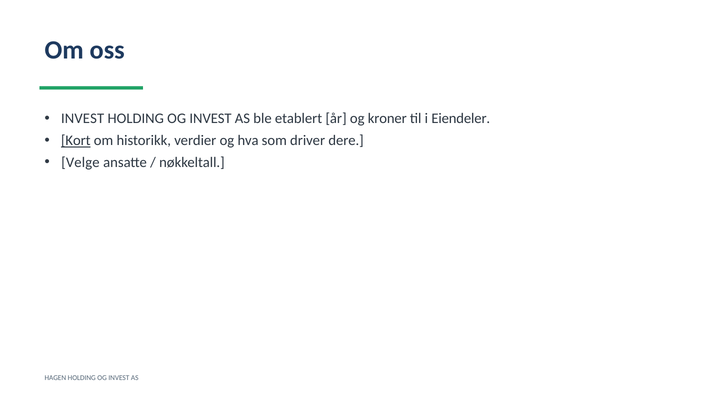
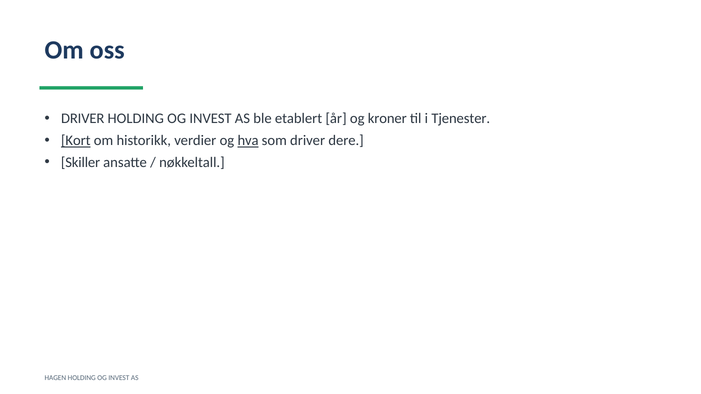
INVEST at (83, 119): INVEST -> DRIVER
Eiendeler: Eiendeler -> Tjenester
hva underline: none -> present
Velge: Velge -> Skiller
